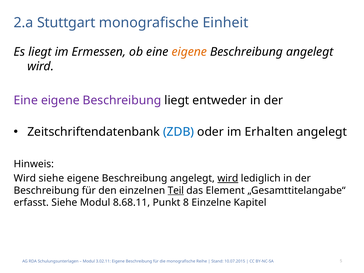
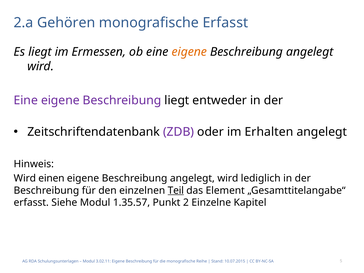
Stuttgart: Stuttgart -> Gehören
monografische Einheit: Einheit -> Erfasst
ZDB colour: blue -> purple
Wird siehe: siehe -> einen
wird at (228, 178) underline: present -> none
8.68.11: 8.68.11 -> 1.35.57
8: 8 -> 2
